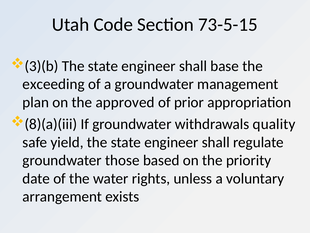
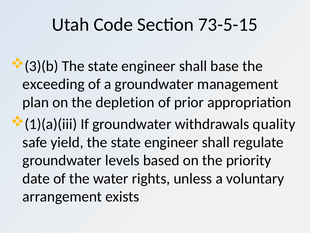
approved: approved -> depletion
8)(a)(iii: 8)(a)(iii -> 1)(a)(iii
those: those -> levels
